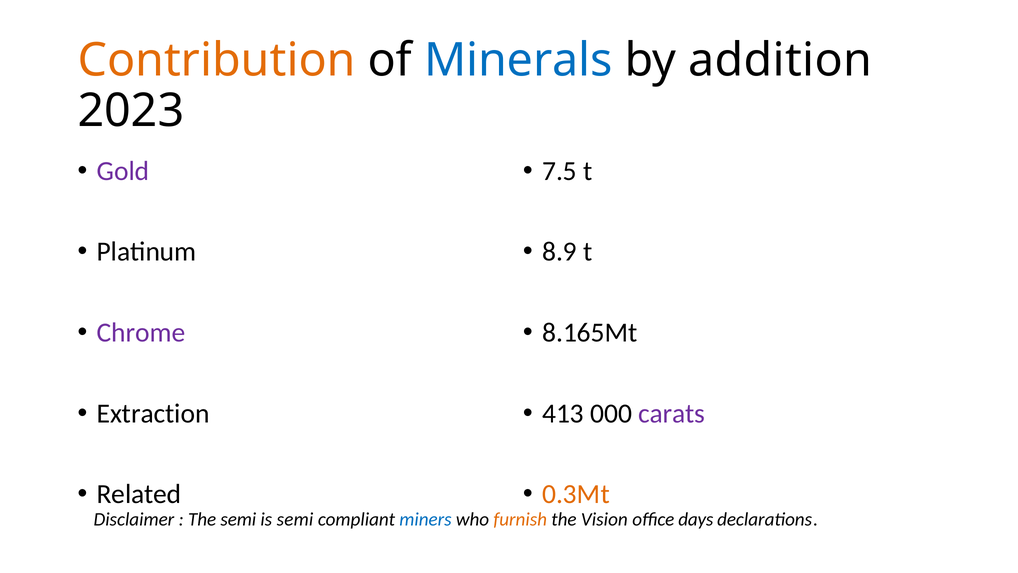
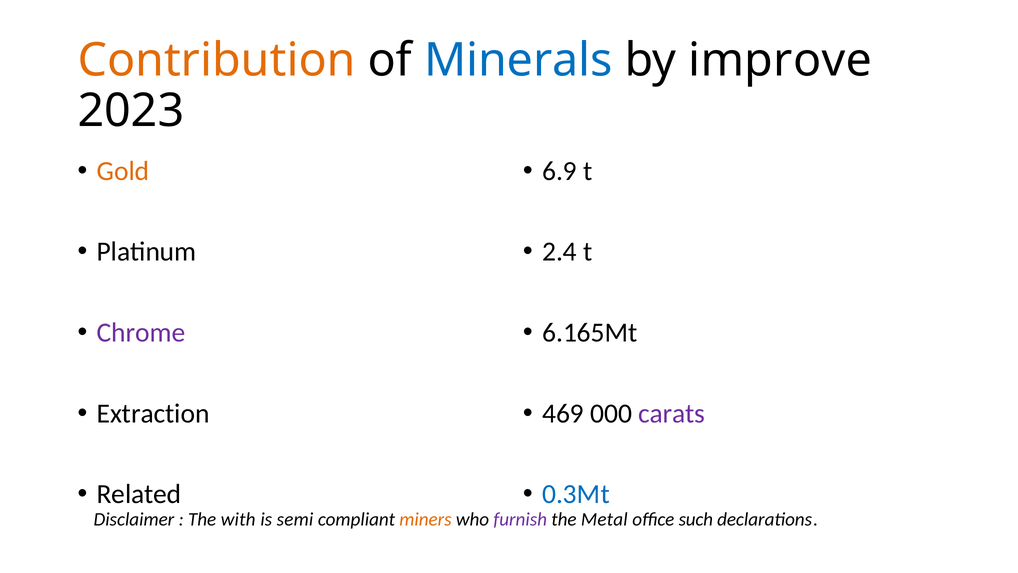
addition: addition -> improve
Gold colour: purple -> orange
7.5: 7.5 -> 6.9
8.9: 8.9 -> 2.4
8.165Mt: 8.165Mt -> 6.165Mt
413: 413 -> 469
0.3Mt colour: orange -> blue
The semi: semi -> with
miners colour: blue -> orange
furnish colour: orange -> purple
Vision: Vision -> Metal
days: days -> such
